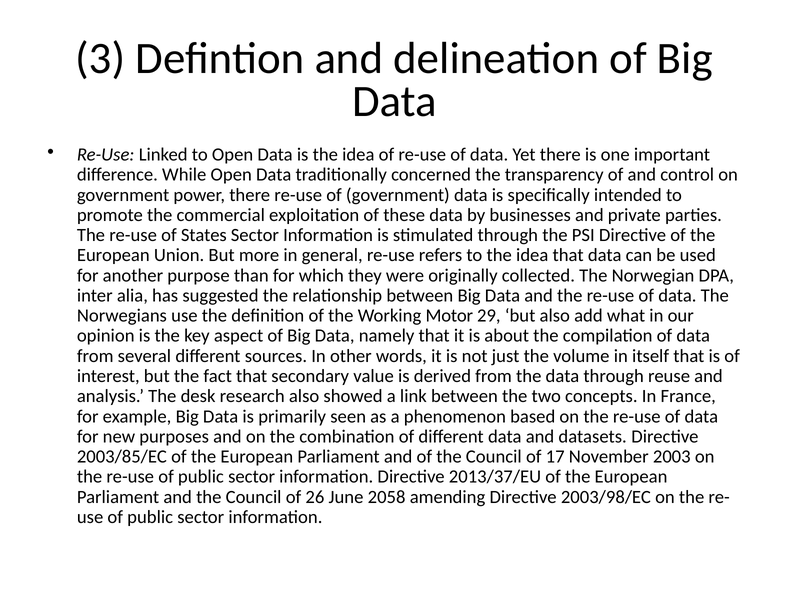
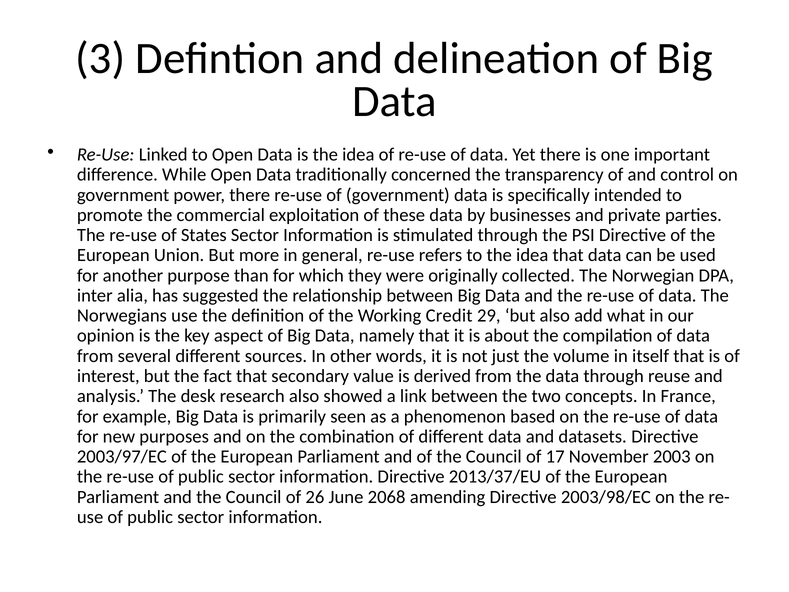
Motor: Motor -> Credit
2003/85/EC: 2003/85/EC -> 2003/97/EC
2058: 2058 -> 2068
